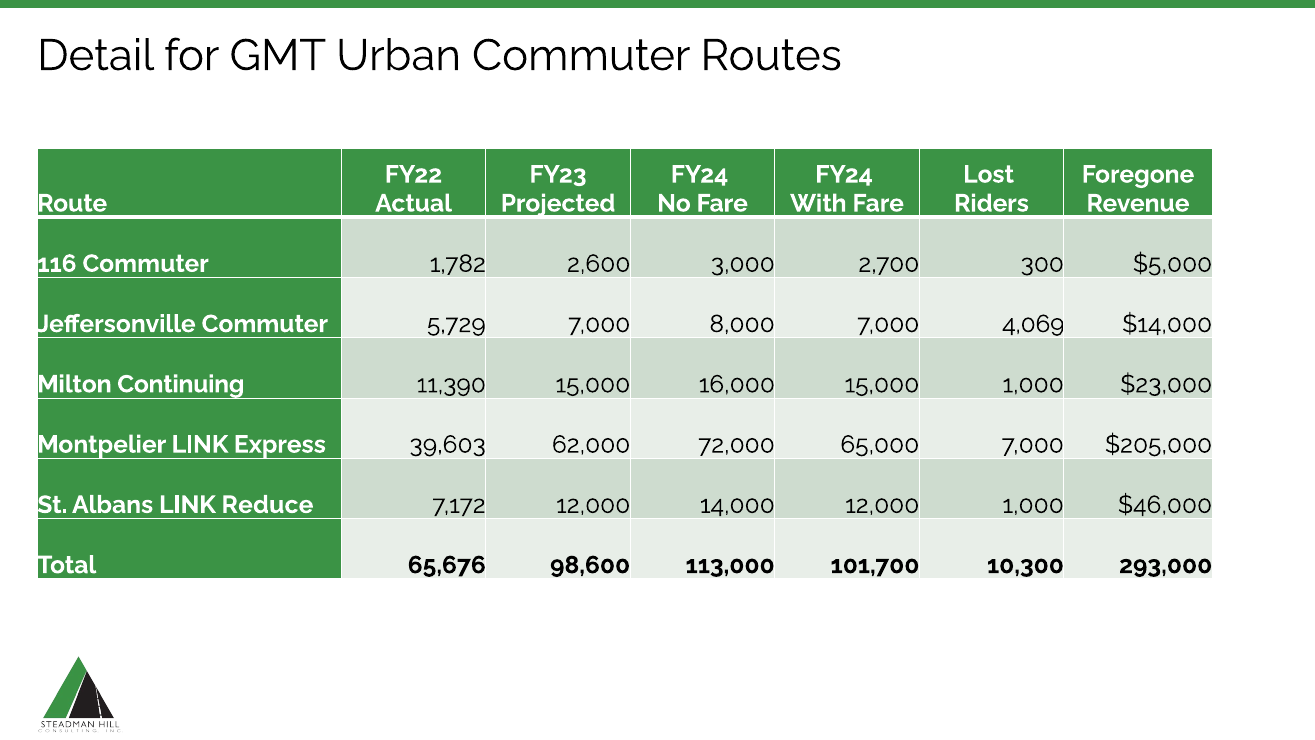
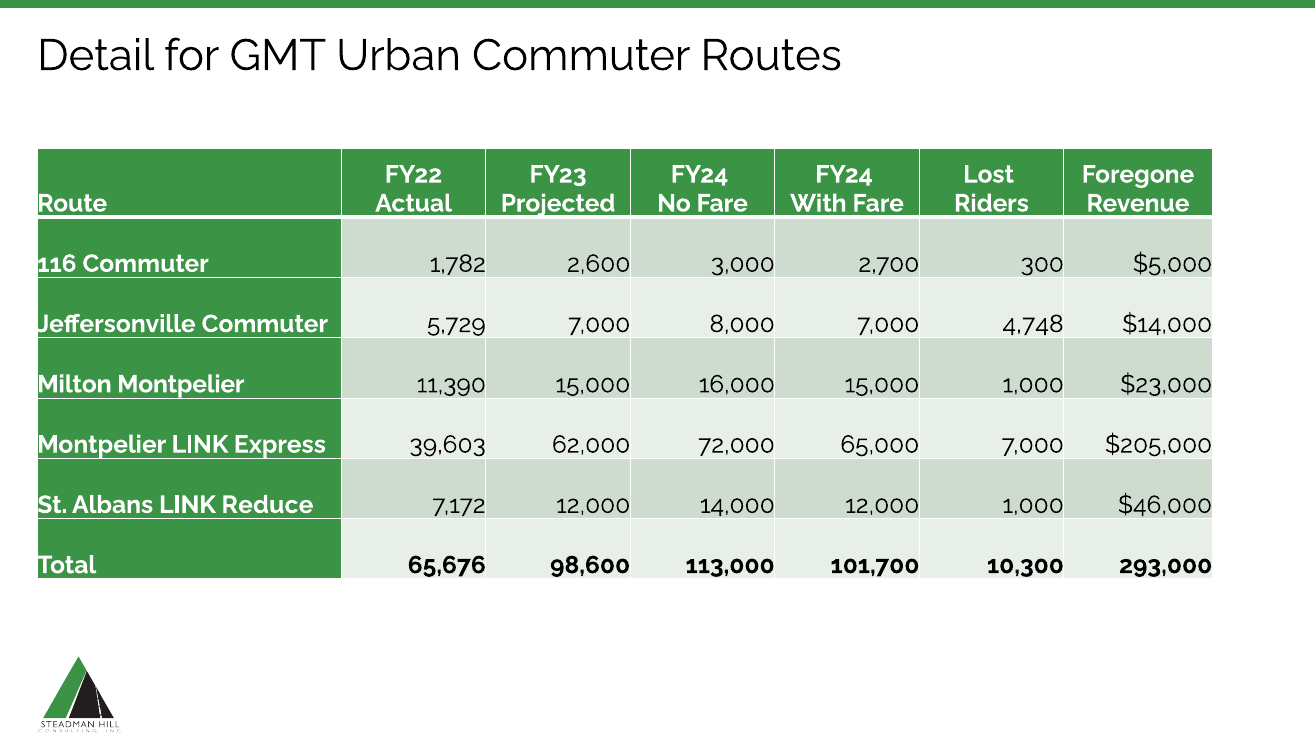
4,069: 4,069 -> 4,748
Milton Continuing: Continuing -> Montpelier
